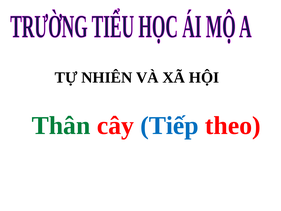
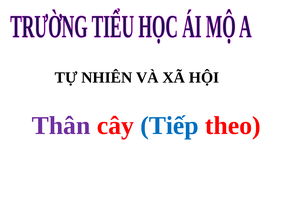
Thân colour: green -> purple
